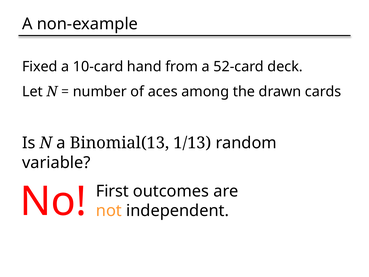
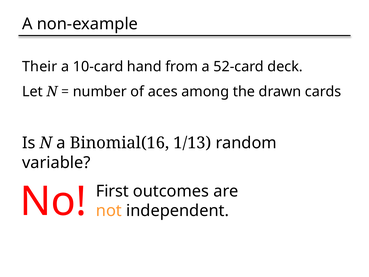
Fixed: Fixed -> Their
Binomial(13: Binomial(13 -> Binomial(16
